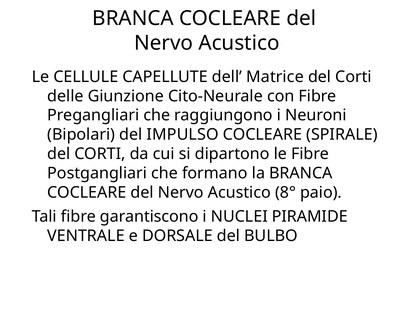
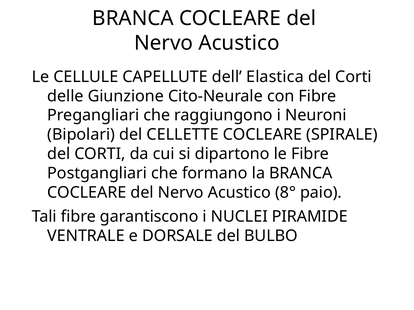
Matrice: Matrice -> Elastica
IMPULSO: IMPULSO -> CELLETTE
